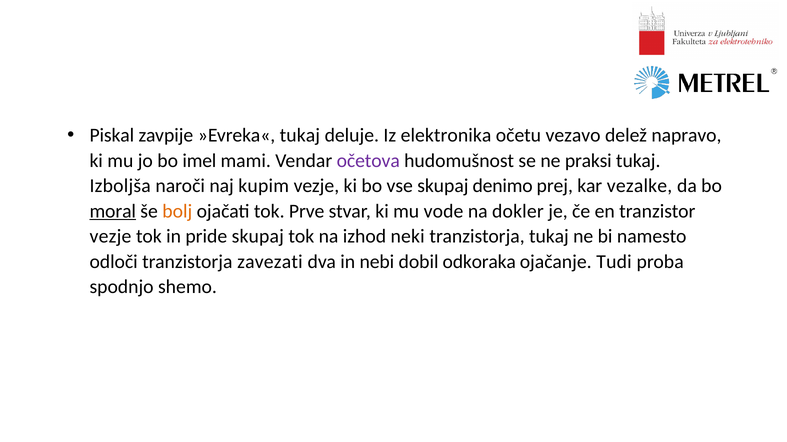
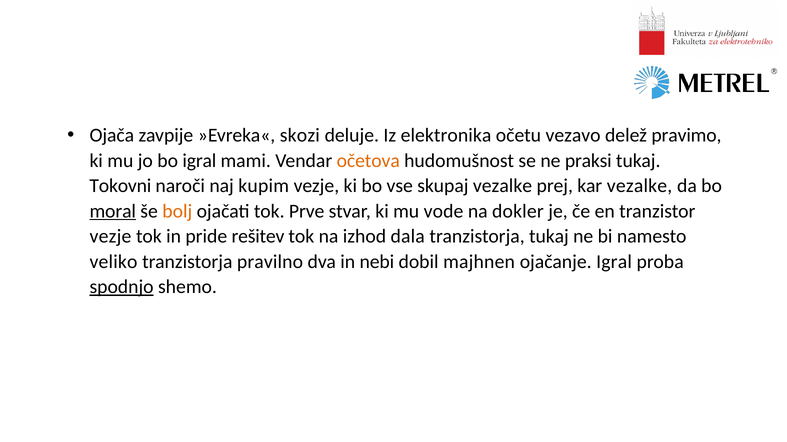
Piskal: Piskal -> Ojača
»Evreka« tukaj: tukaj -> skozi
napravo: napravo -> pravimo
bo imel: imel -> igral
očetova colour: purple -> orange
Izboljša: Izboljša -> Tokovni
skupaj denimo: denimo -> vezalke
pride skupaj: skupaj -> rešitev
neki: neki -> dala
odloči: odloči -> veliko
zavezati: zavezati -> pravilno
odkoraka: odkoraka -> majhnen
ojačanje Tudi: Tudi -> Igral
spodnjo underline: none -> present
